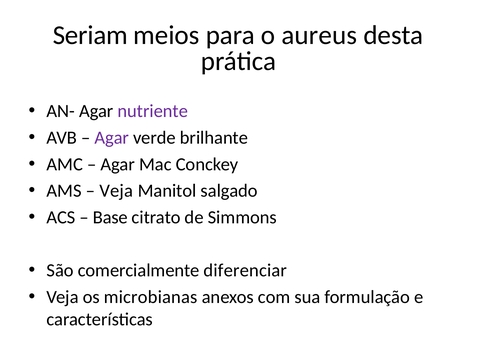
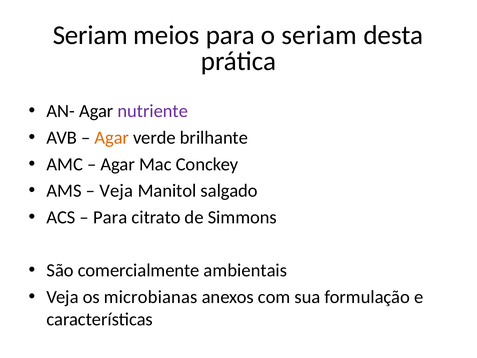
o aureus: aureus -> seriam
Agar at (112, 138) colour: purple -> orange
Base at (110, 217): Base -> Para
diferenciar: diferenciar -> ambientais
